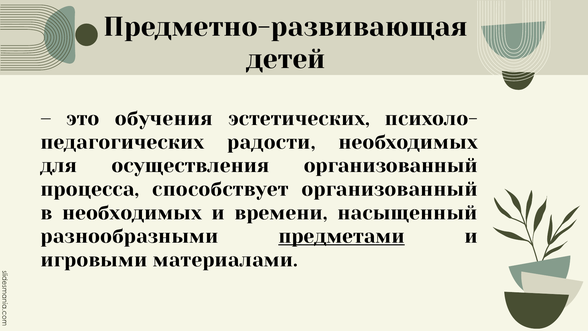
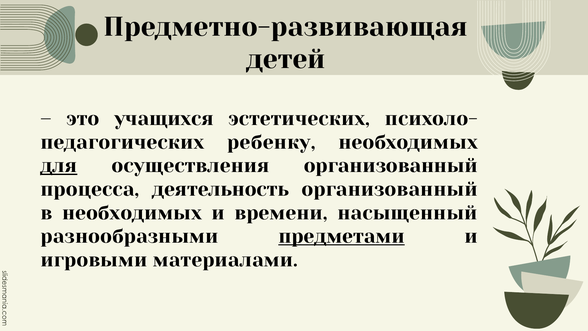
обучения: обучения -> учащихся
радости: радости -> ребенку
для underline: none -> present
способствует: способствует -> деятельность
